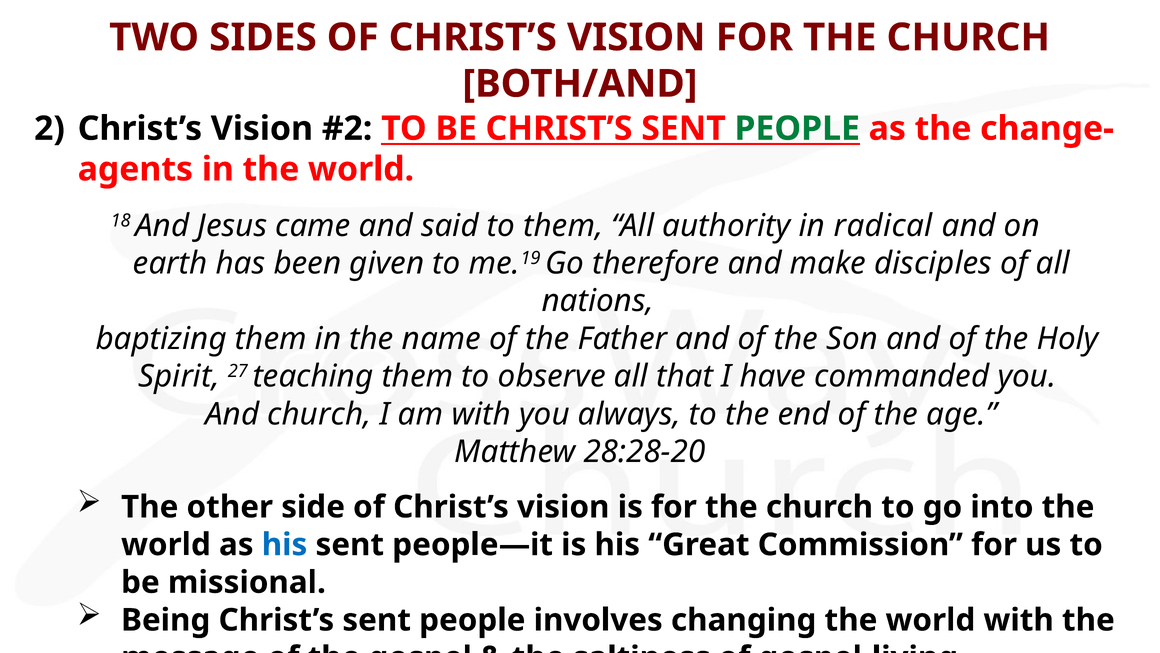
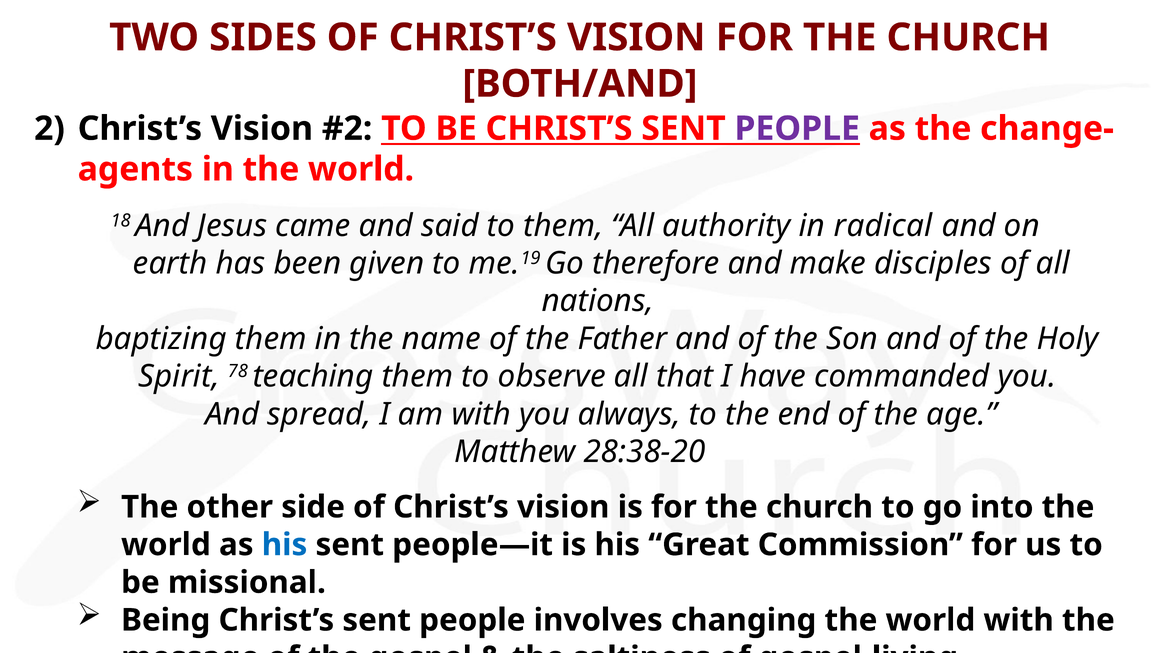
PEOPLE at (797, 129) colour: green -> purple
27: 27 -> 78
And church: church -> spread
28:28-20: 28:28-20 -> 28:38-20
